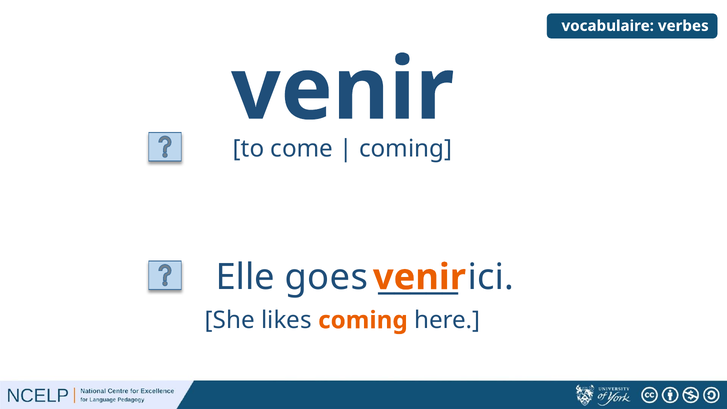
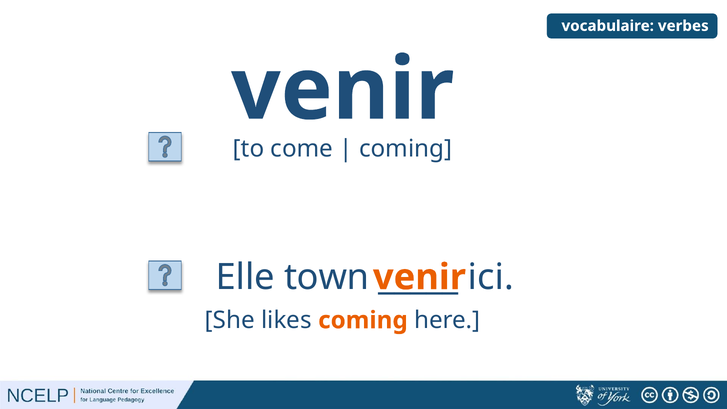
goes: goes -> town
